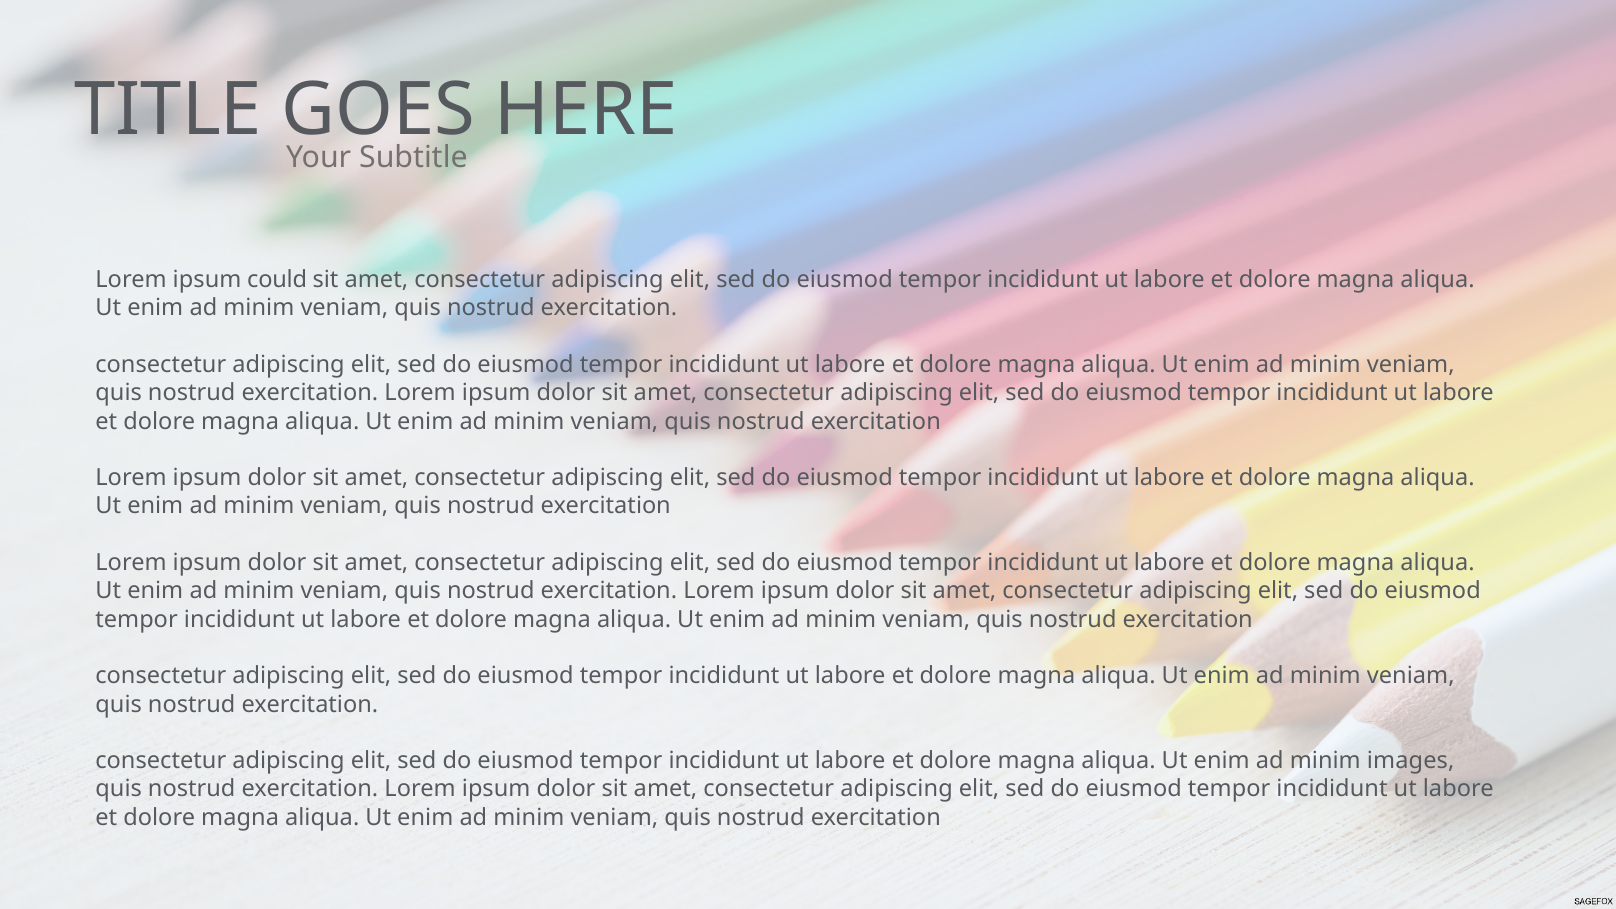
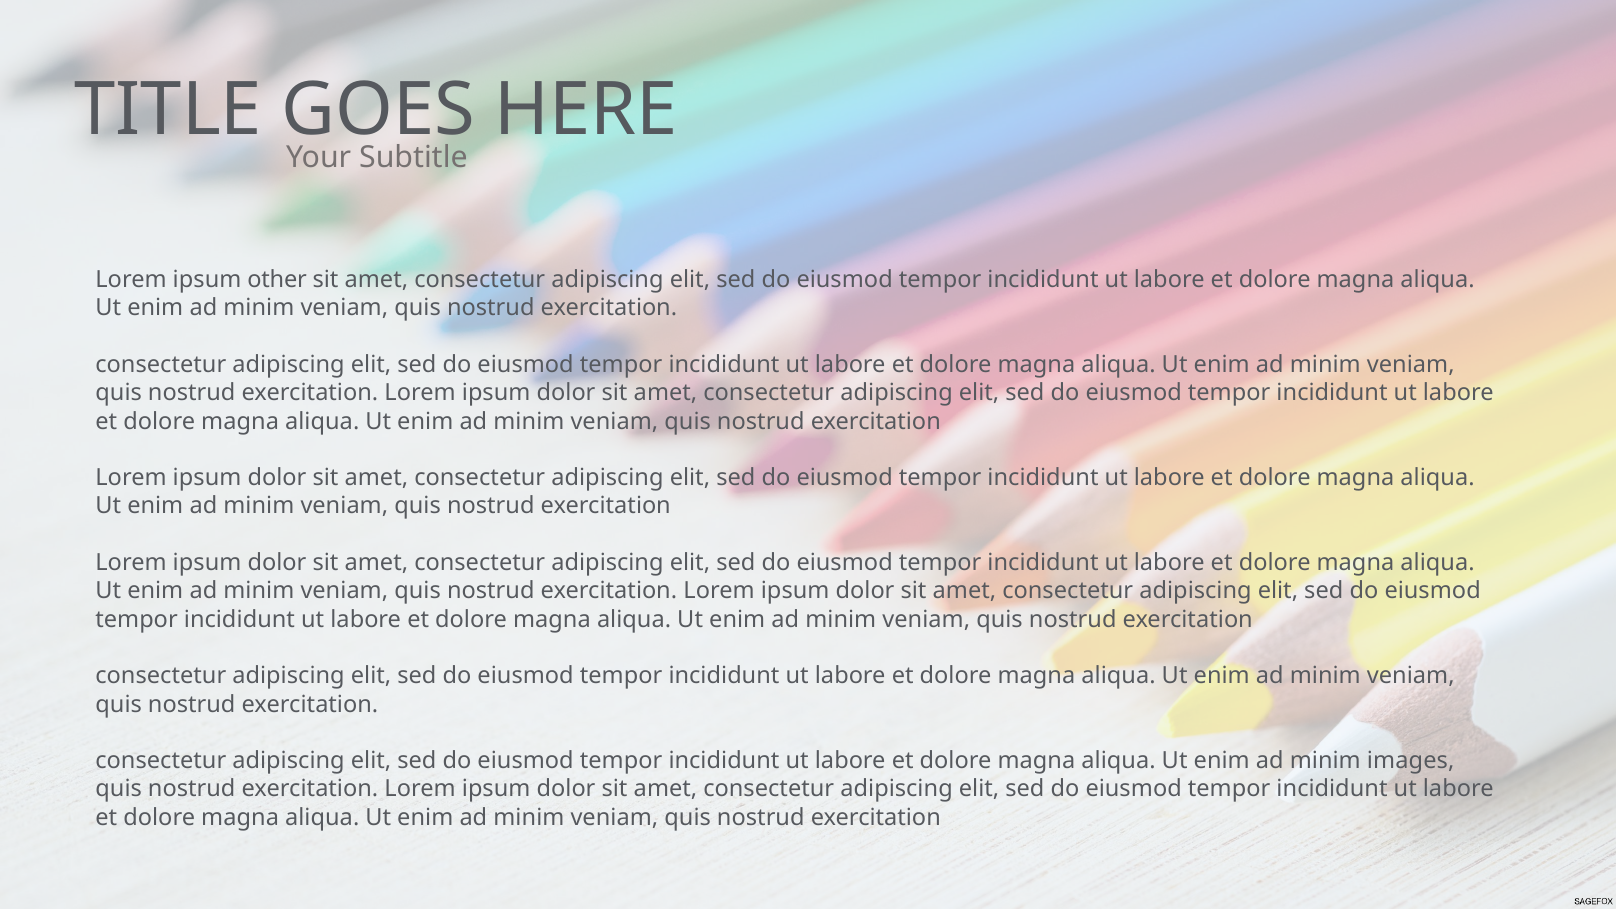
could: could -> other
